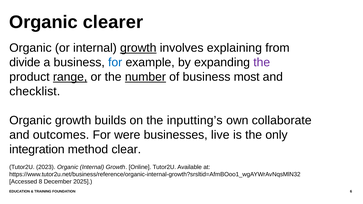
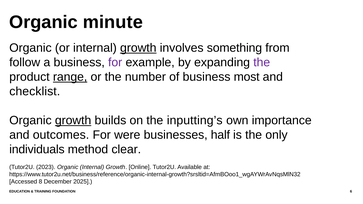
clearer: clearer -> minute
explaining: explaining -> something
divide: divide -> follow
for at (115, 62) colour: blue -> purple
number underline: present -> none
growth at (73, 120) underline: none -> present
collaborate: collaborate -> importance
live: live -> half
integration: integration -> individuals
